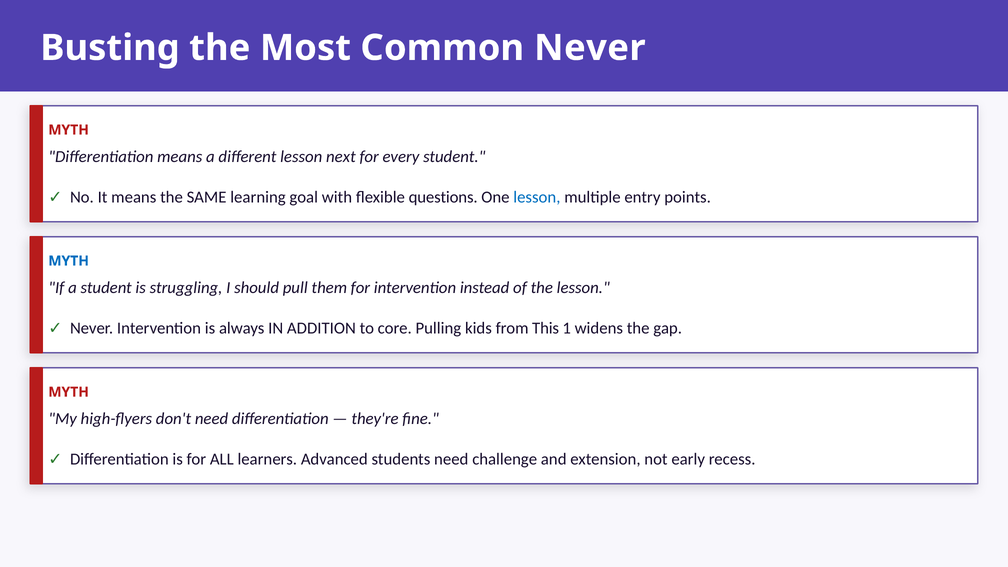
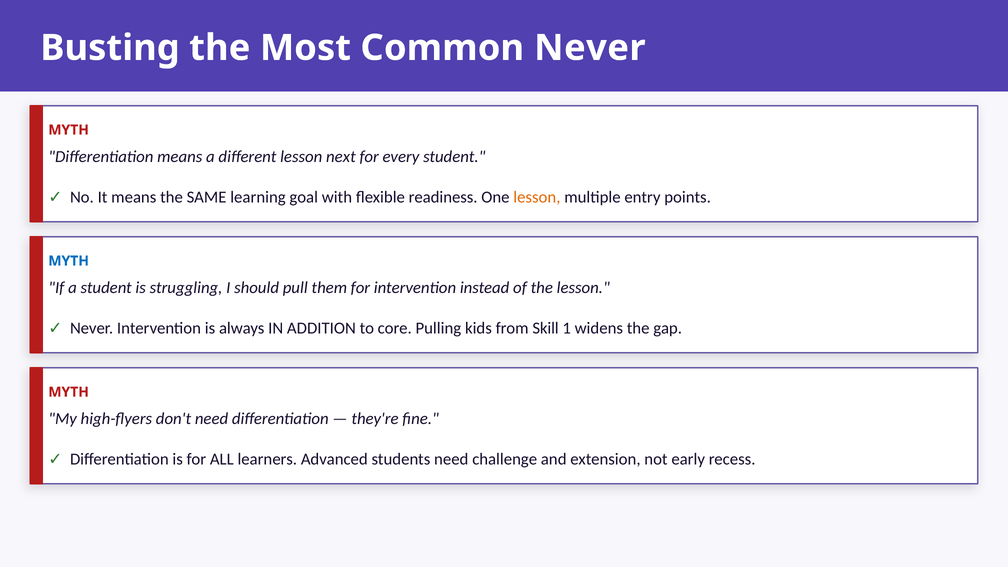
questions: questions -> readiness
lesson at (537, 197) colour: blue -> orange
This: This -> Skill
